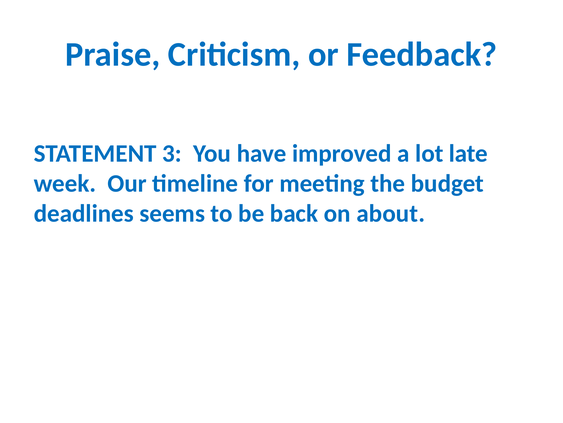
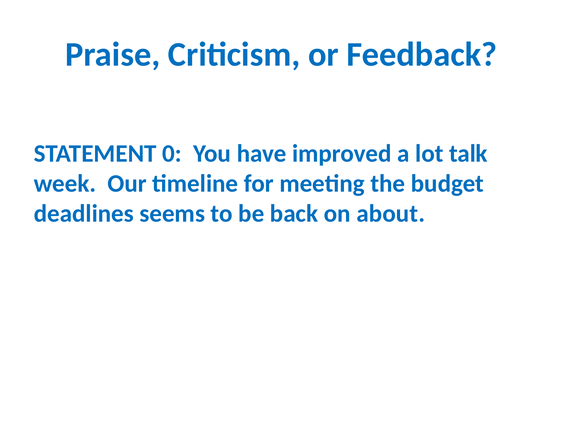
3: 3 -> 0
late: late -> talk
